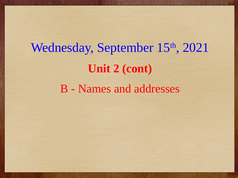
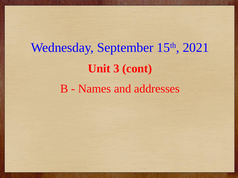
2: 2 -> 3
